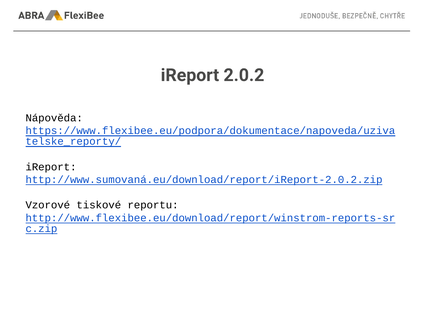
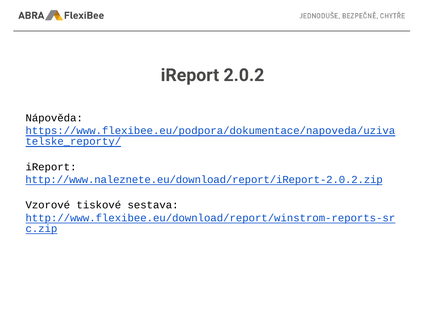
http://www.sumovaná.eu/download/report/iReport-2.0.2.zip: http://www.sumovaná.eu/download/report/iReport-2.0.2.zip -> http://www.naleznete.eu/download/report/iReport-2.0.2.zip
reportu: reportu -> sestava
